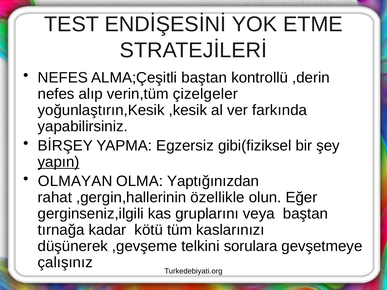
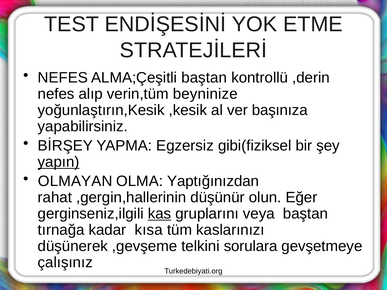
çizelgeler: çizelgeler -> beyninize
farkında: farkında -> başınıza
özellikle: özellikle -> düşünür
kas underline: none -> present
kötü: kötü -> kısa
